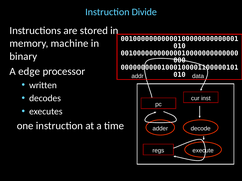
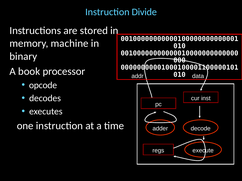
edge: edge -> book
written: written -> opcode
